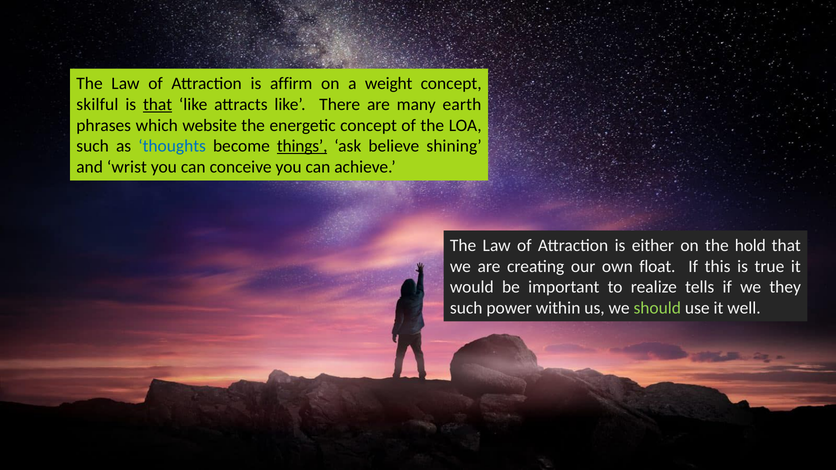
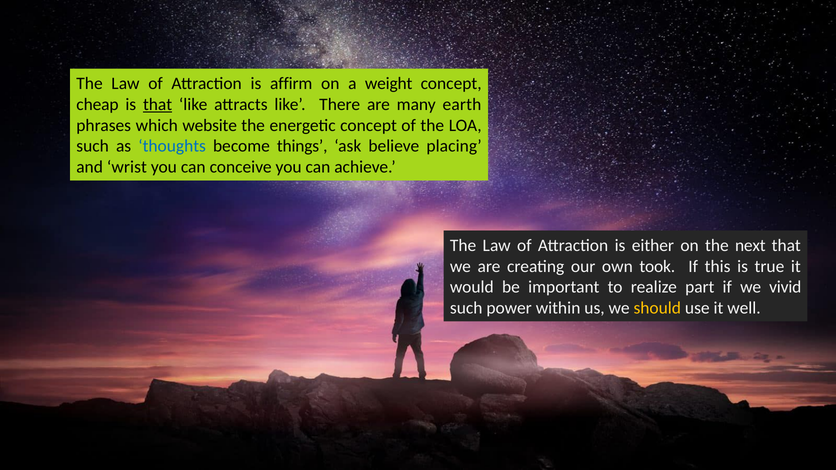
skilful: skilful -> cheap
things underline: present -> none
shining: shining -> placing
hold: hold -> next
float: float -> took
tells: tells -> part
they: they -> vivid
should colour: light green -> yellow
